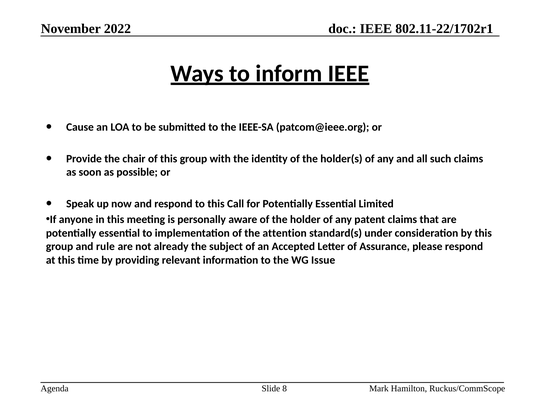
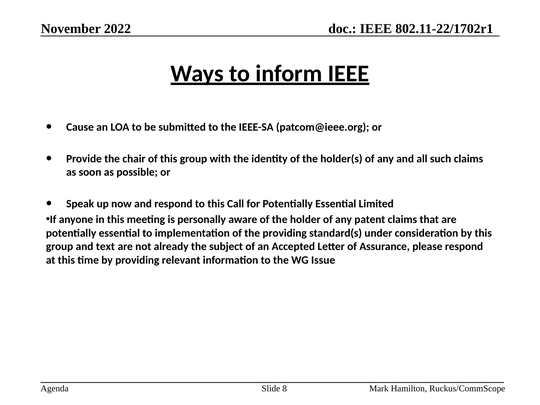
the attention: attention -> providing
rule: rule -> text
